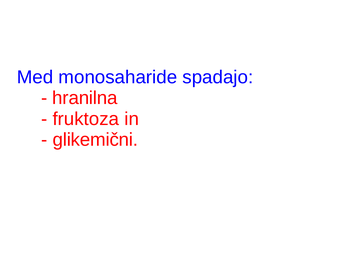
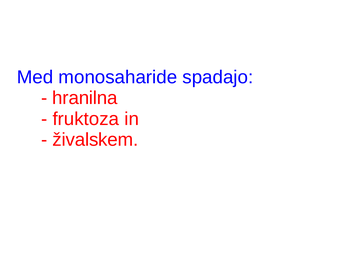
glikemični: glikemični -> živalskem
